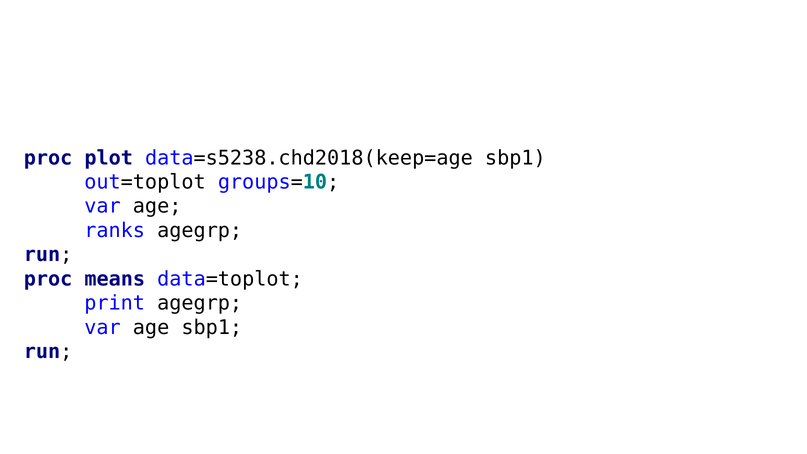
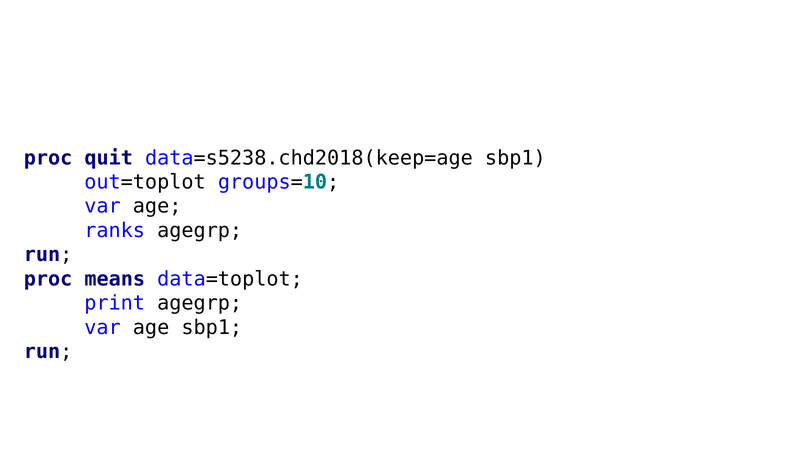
plot: plot -> quit
